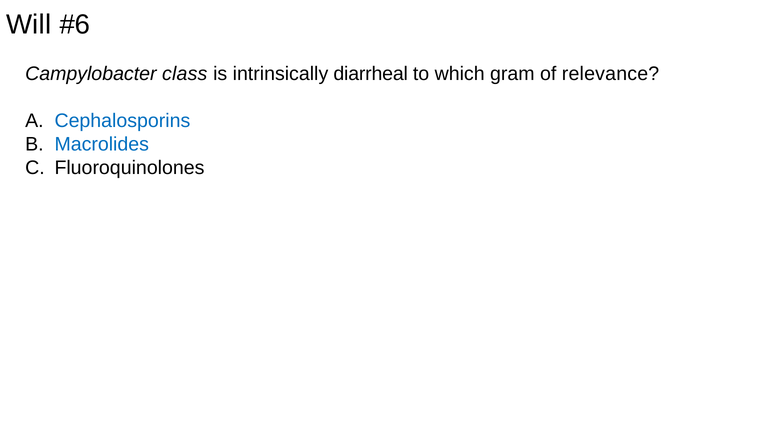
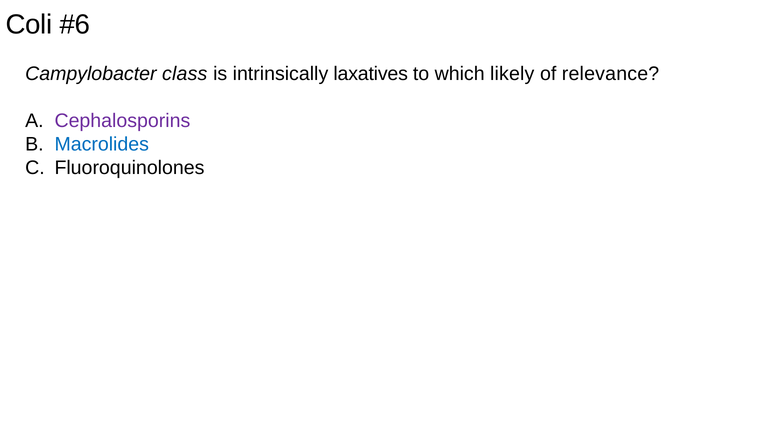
Will: Will -> Coli
diarrheal: diarrheal -> laxatives
gram: gram -> likely
Cephalosporins colour: blue -> purple
